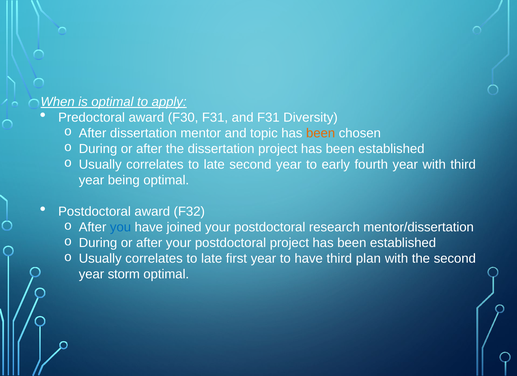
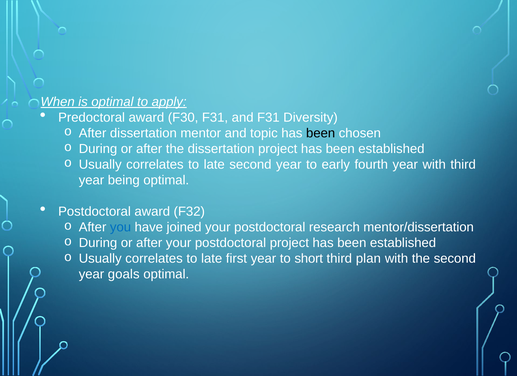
been at (321, 133) colour: orange -> black
to have: have -> short
storm: storm -> goals
